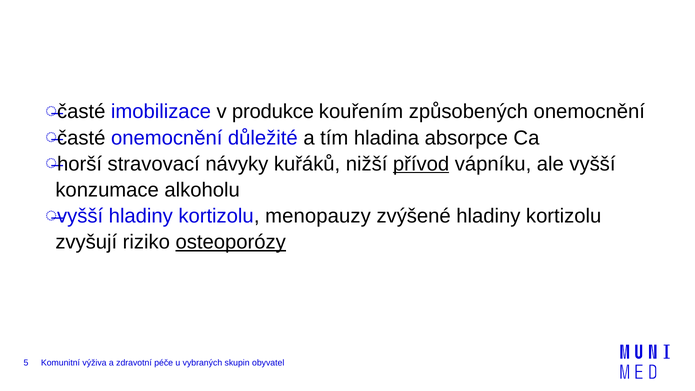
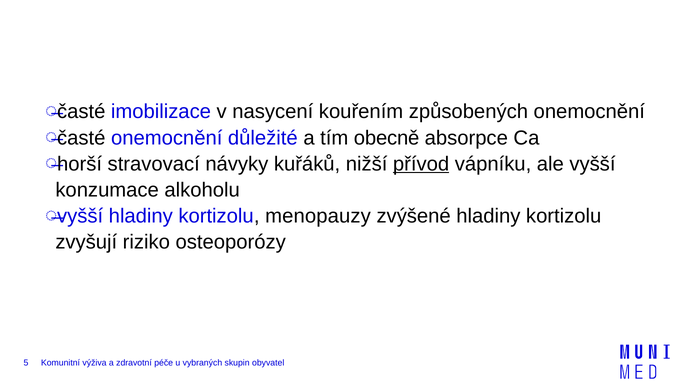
produkce: produkce -> nasycení
hladina: hladina -> obecně
osteoporózy underline: present -> none
